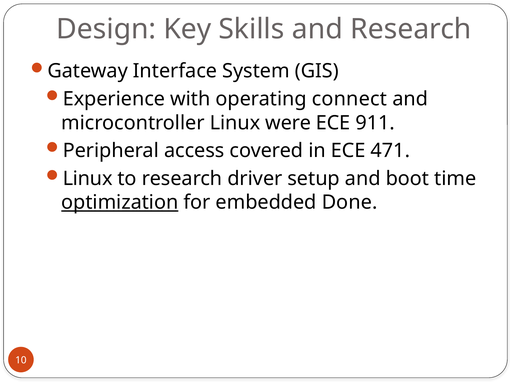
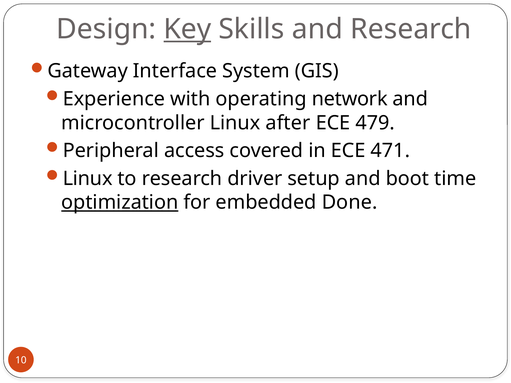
Key underline: none -> present
connect: connect -> network
were: were -> after
911: 911 -> 479
